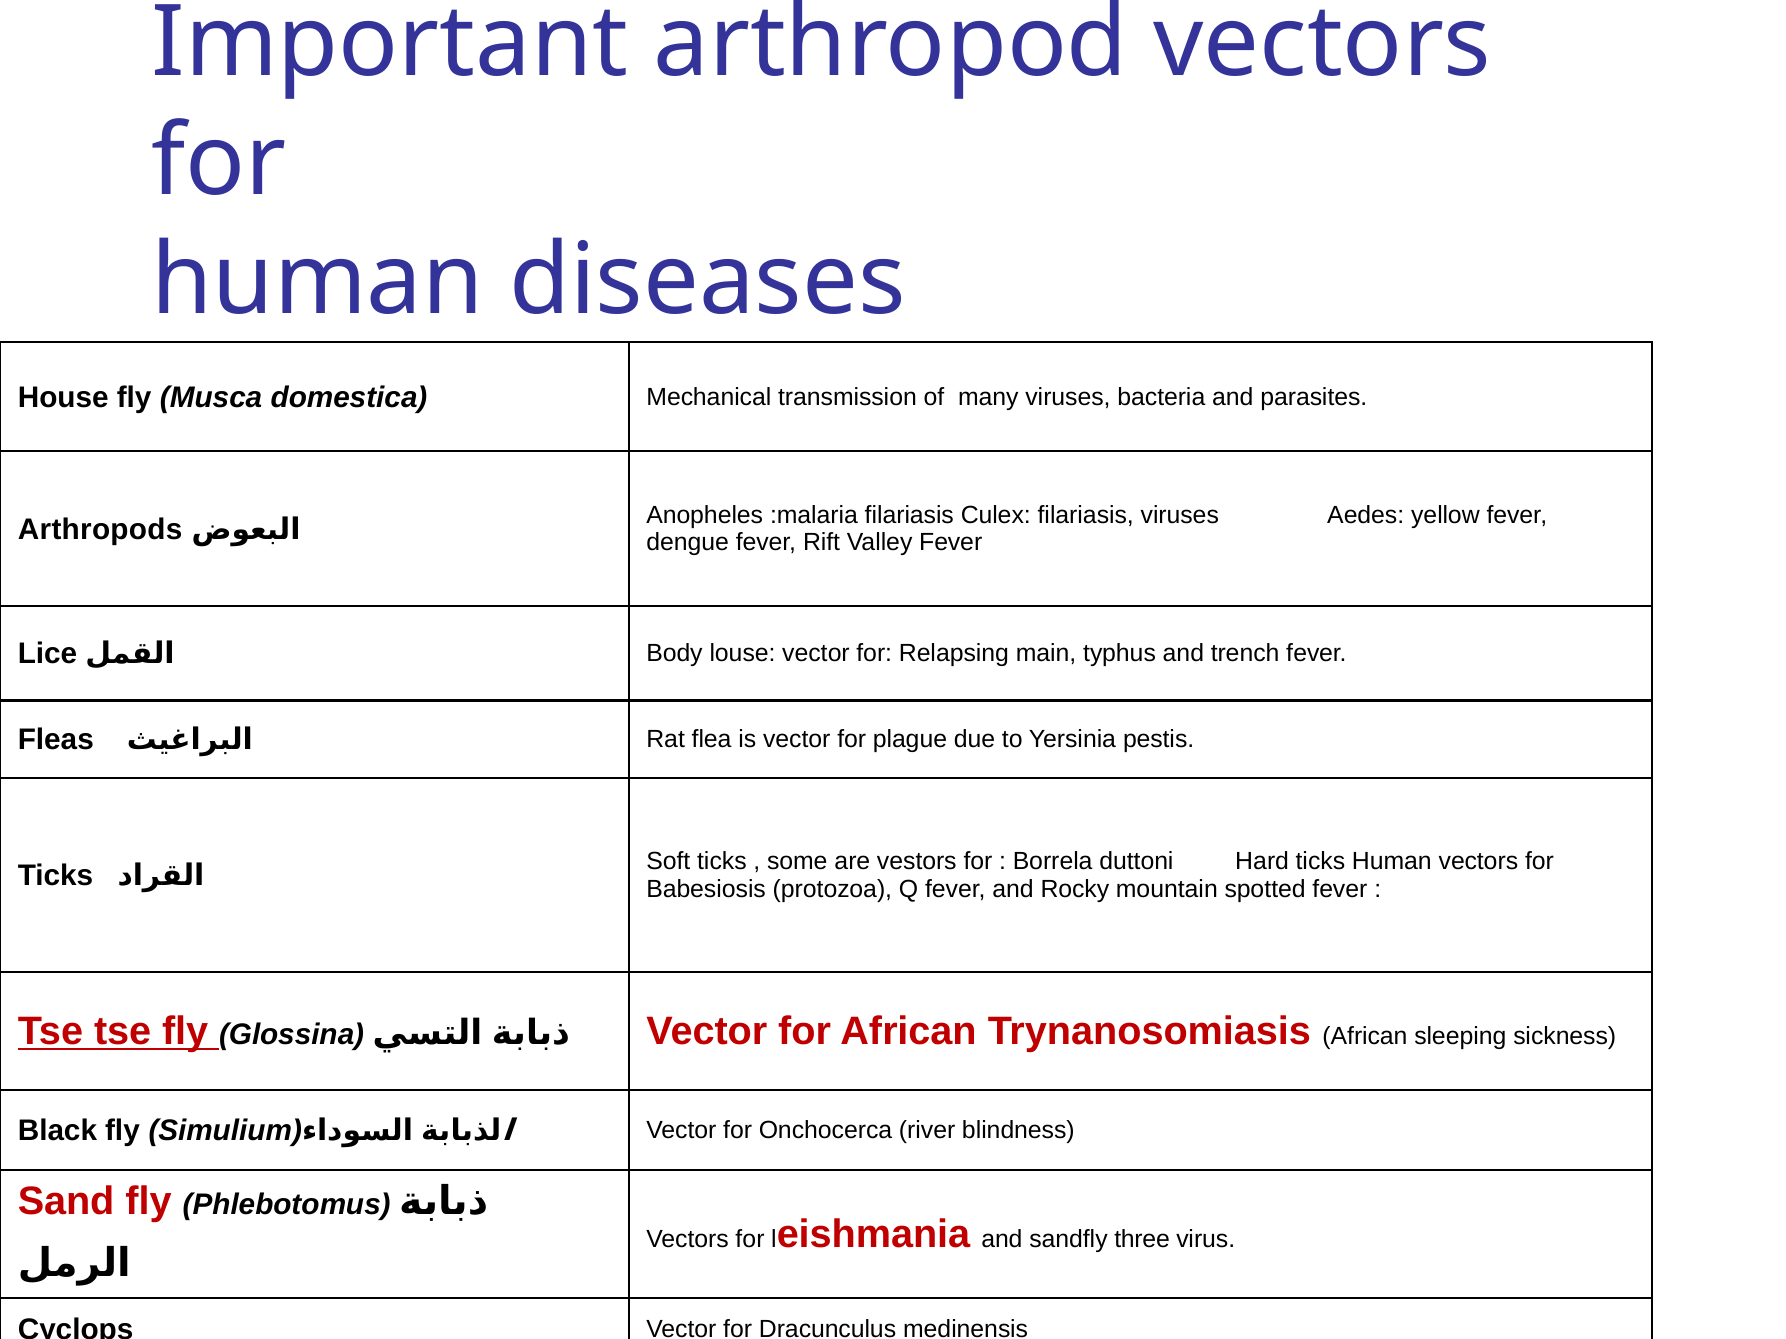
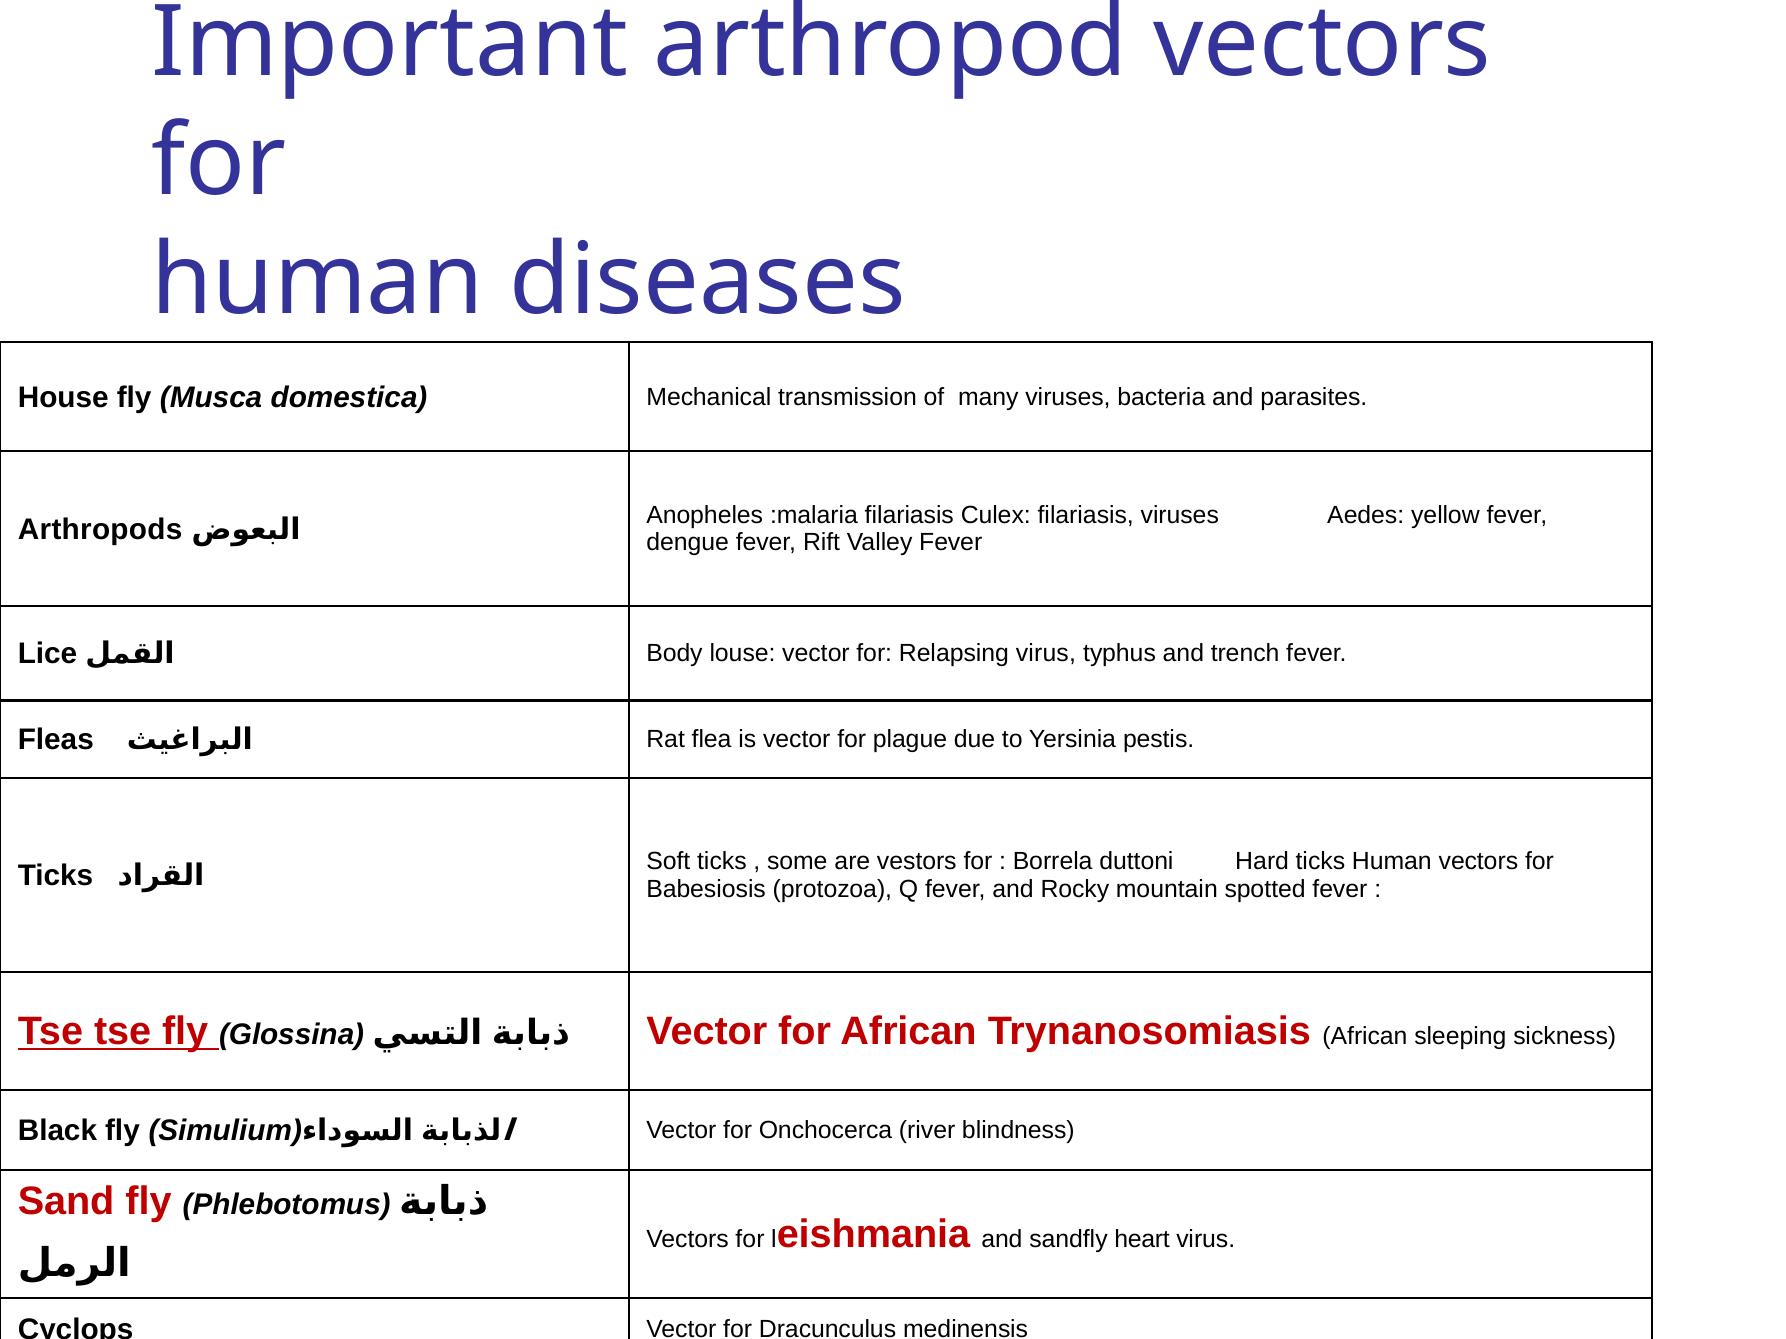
Relapsing main: main -> virus
three: three -> heart
